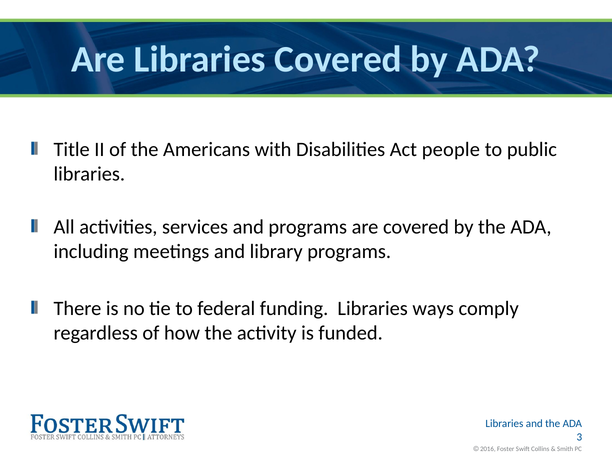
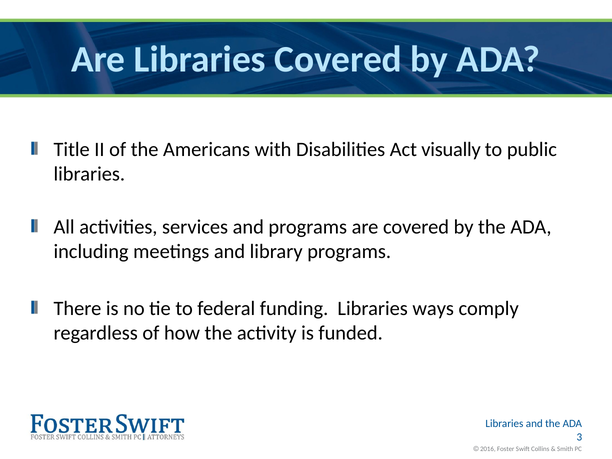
people: people -> visually
